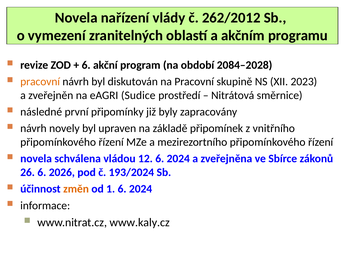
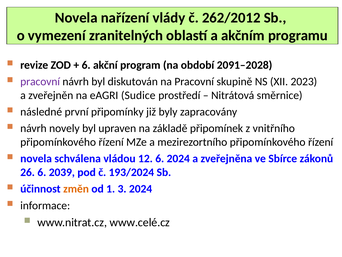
2084–2028: 2084–2028 -> 2091–2028
pracovní at (40, 81) colour: orange -> purple
2026: 2026 -> 2039
1 6: 6 -> 3
www.kaly.cz: www.kaly.cz -> www.celé.cz
